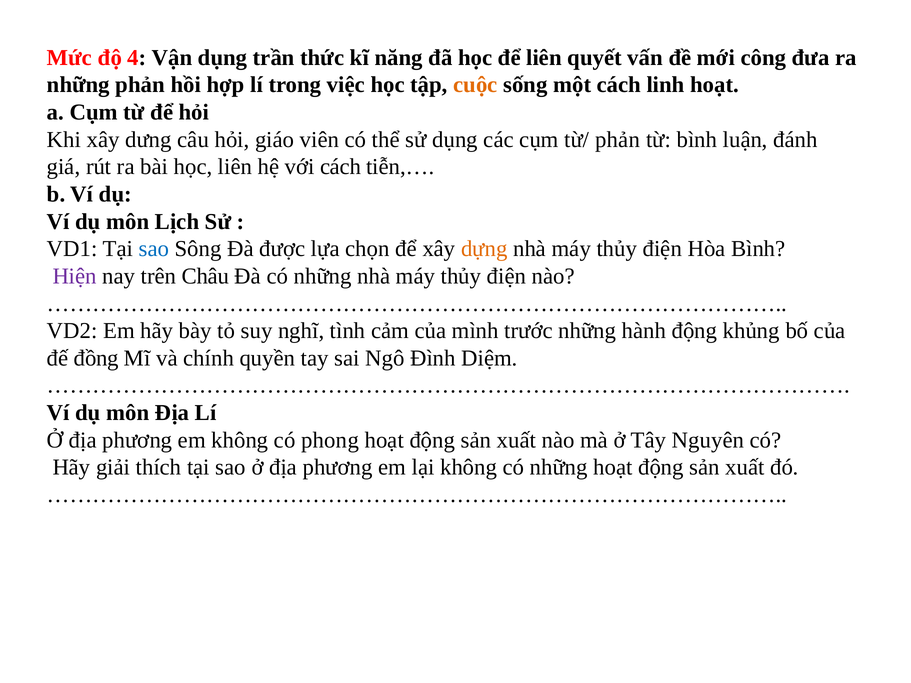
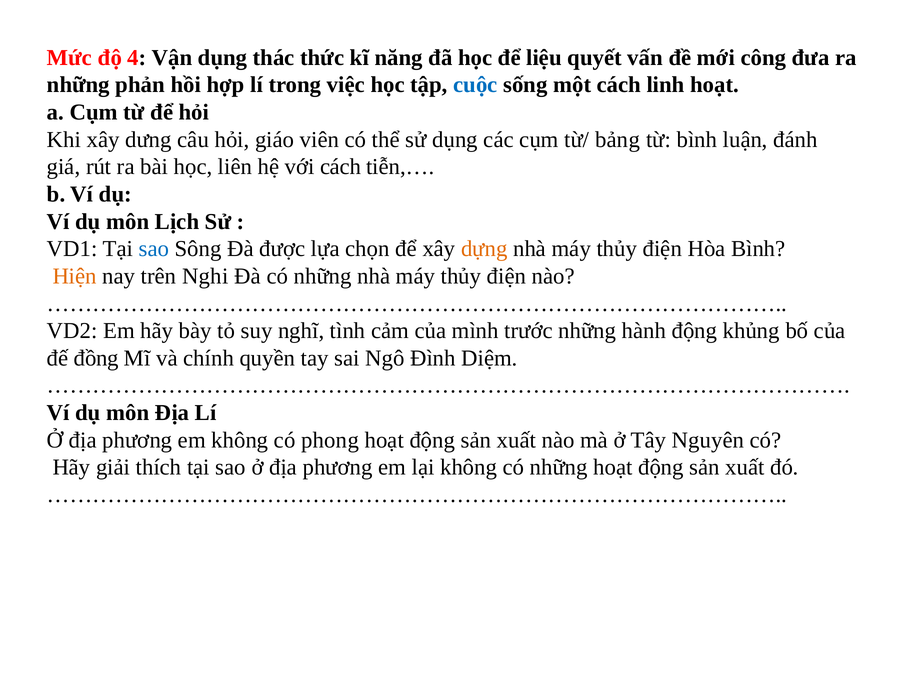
trần: trần -> thác
để liên: liên -> liệu
cuộc colour: orange -> blue
từ/ phản: phản -> bảng
Hiện colour: purple -> orange
Châu: Châu -> Nghi
